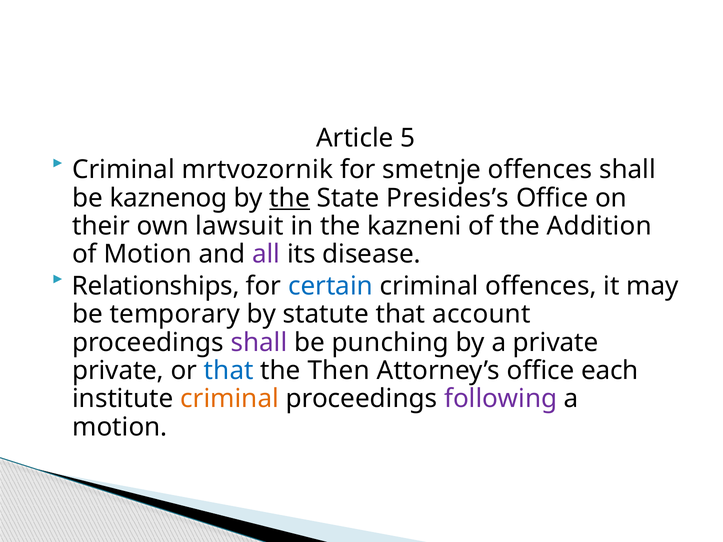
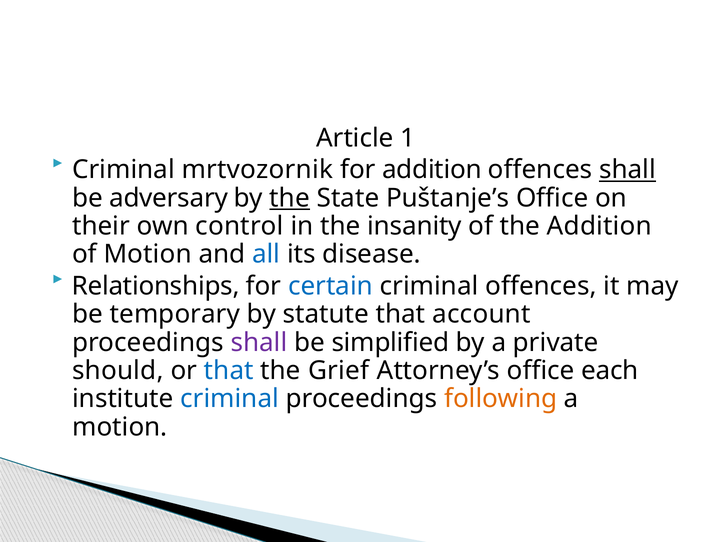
5: 5 -> 1
for smetnje: smetnje -> addition
shall at (628, 170) underline: none -> present
kaznenog: kaznenog -> adversary
Presides’s: Presides’s -> Puštanje’s
lawsuit: lawsuit -> control
kazneni: kazneni -> insanity
all colour: purple -> blue
punching: punching -> simplified
private at (118, 371): private -> should
Then: Then -> Grief
criminal at (230, 399) colour: orange -> blue
following colour: purple -> orange
